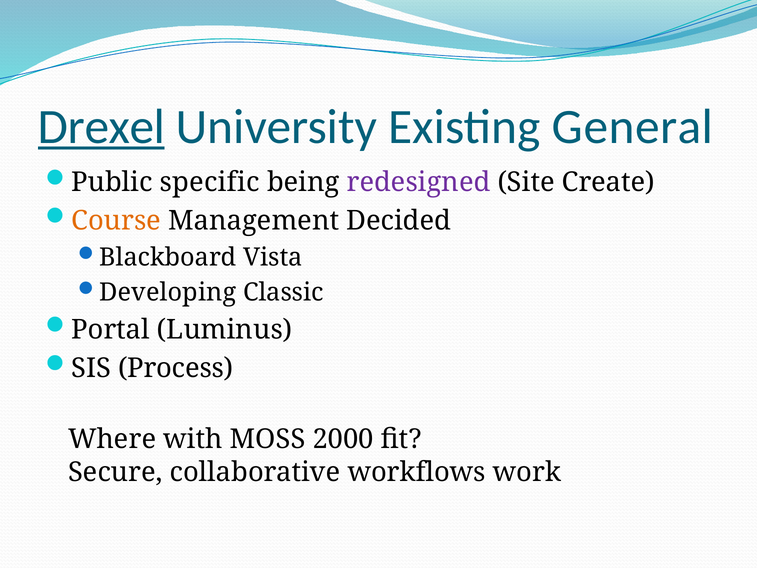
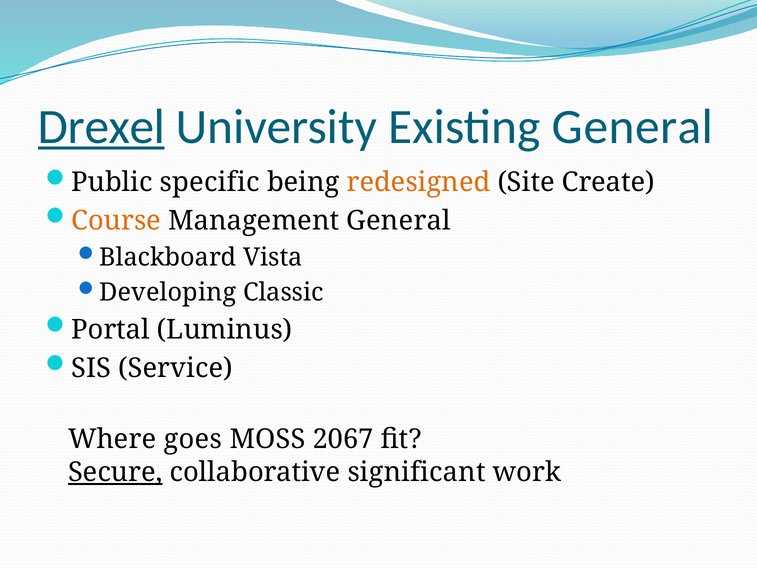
redesigned colour: purple -> orange
Management Decided: Decided -> General
Process: Process -> Service
with: with -> goes
2000: 2000 -> 2067
Secure underline: none -> present
workflows: workflows -> significant
